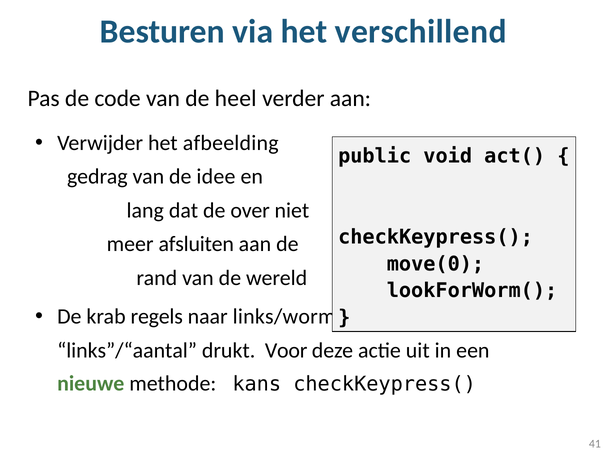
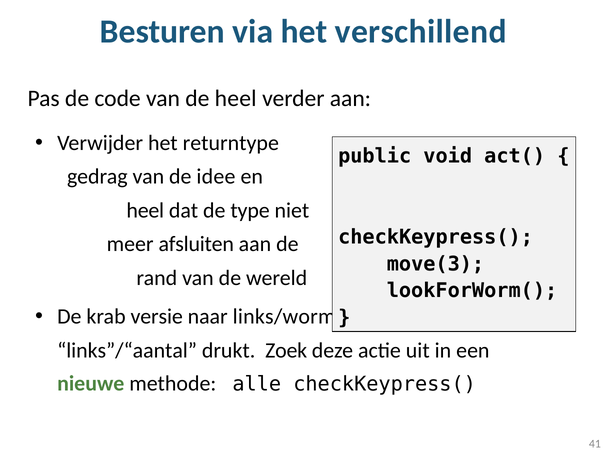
afbeelding: afbeelding -> returntype
lang at (145, 211): lang -> heel
over: over -> type
move(0: move(0 -> move(3
regels: regels -> versie
Voor: Voor -> Zoek
kans: kans -> alle
